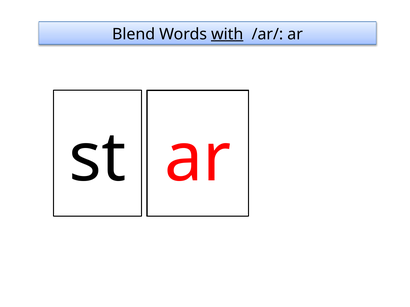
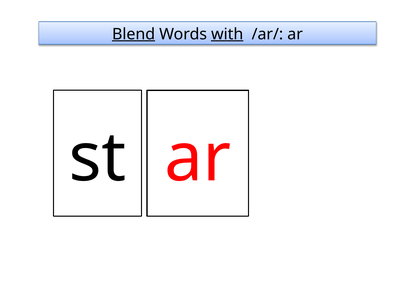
Blend underline: none -> present
